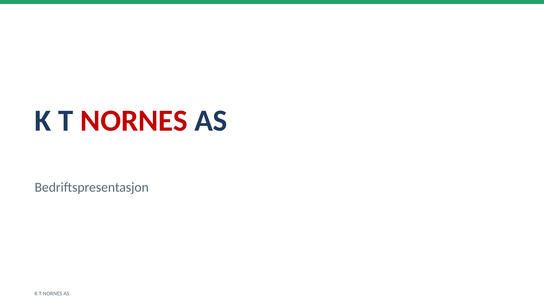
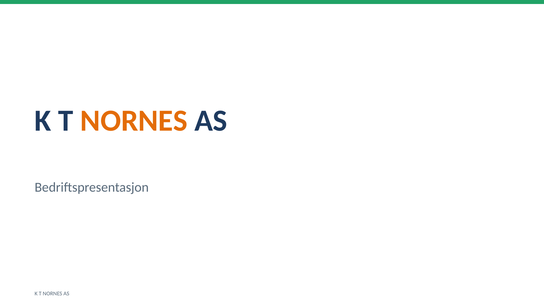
NORNES at (134, 121) colour: red -> orange
